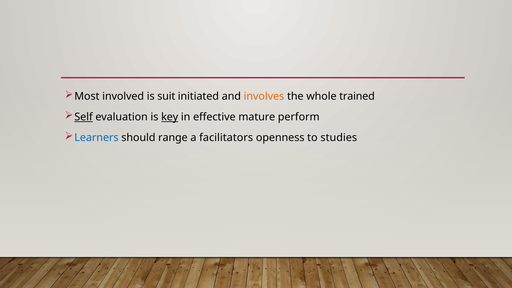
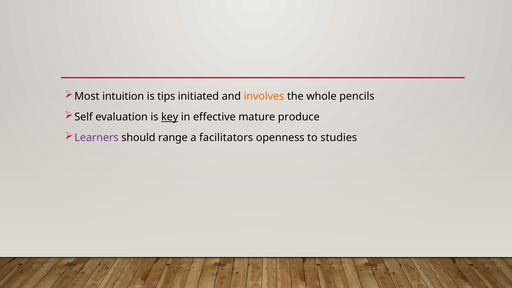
involved: involved -> intuition
suit: suit -> tips
trained: trained -> pencils
Self underline: present -> none
perform: perform -> produce
Learners colour: blue -> purple
